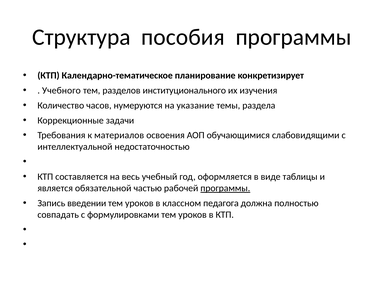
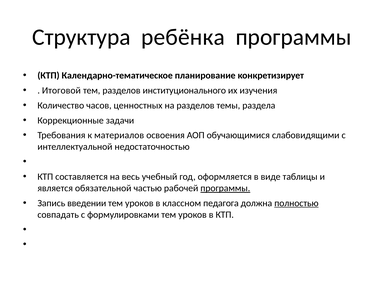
пособия: пособия -> ребёнка
Учебного: Учебного -> Итоговой
нумеруются: нумеруются -> ценностных
на указание: указание -> разделов
полностью underline: none -> present
